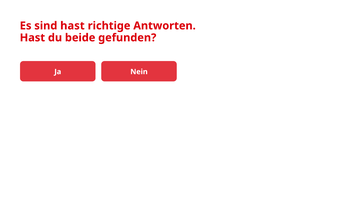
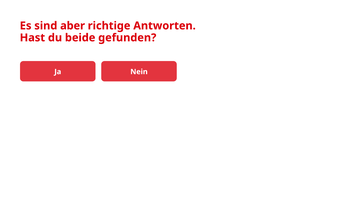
sind hast: hast -> aber
